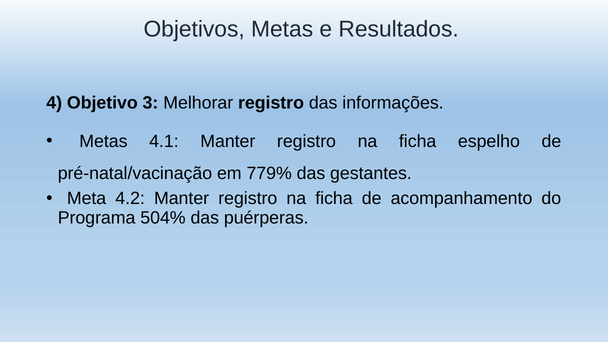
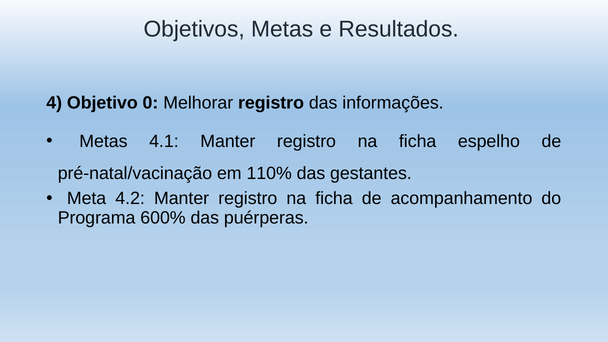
3: 3 -> 0
779%: 779% -> 110%
504%: 504% -> 600%
